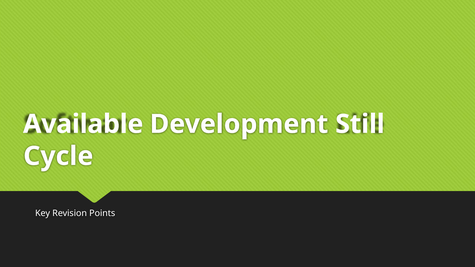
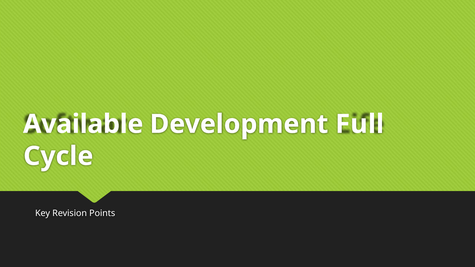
Still: Still -> Full
